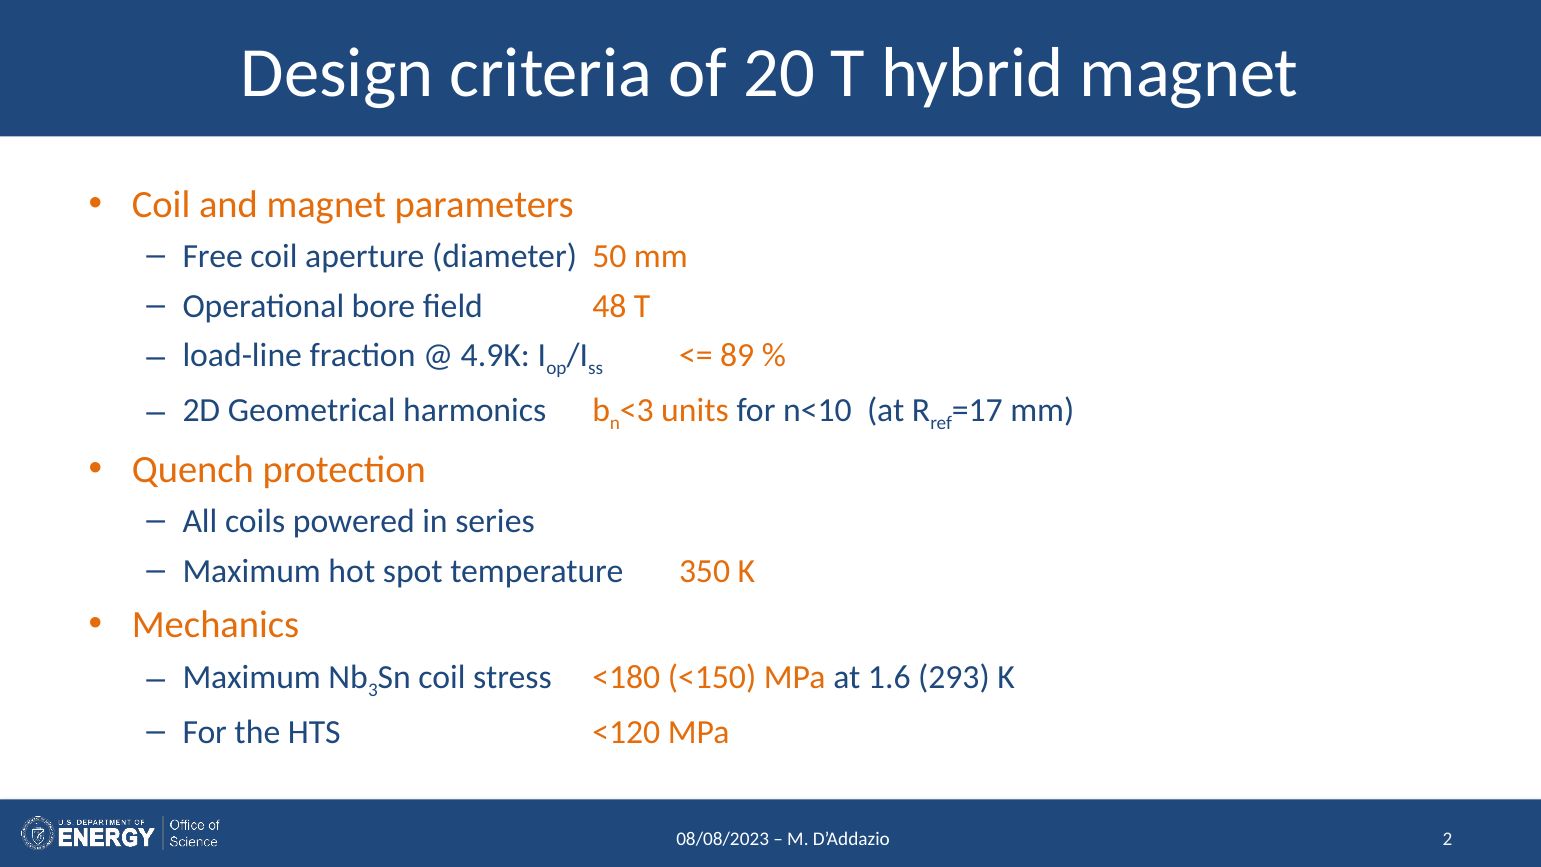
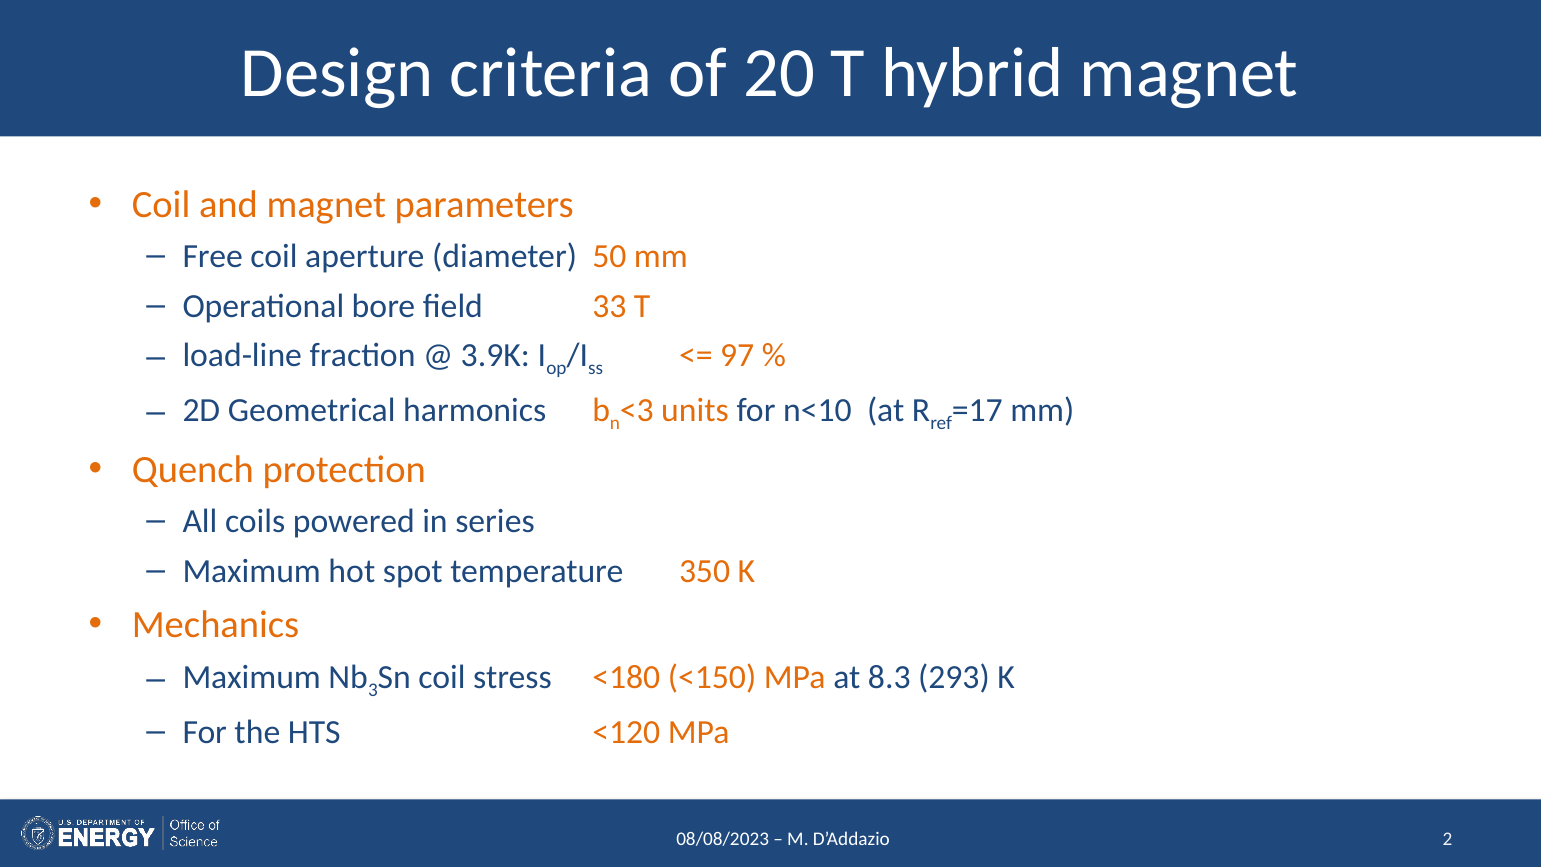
48: 48 -> 33
4.9K: 4.9K -> 3.9K
89: 89 -> 97
1.6: 1.6 -> 8.3
